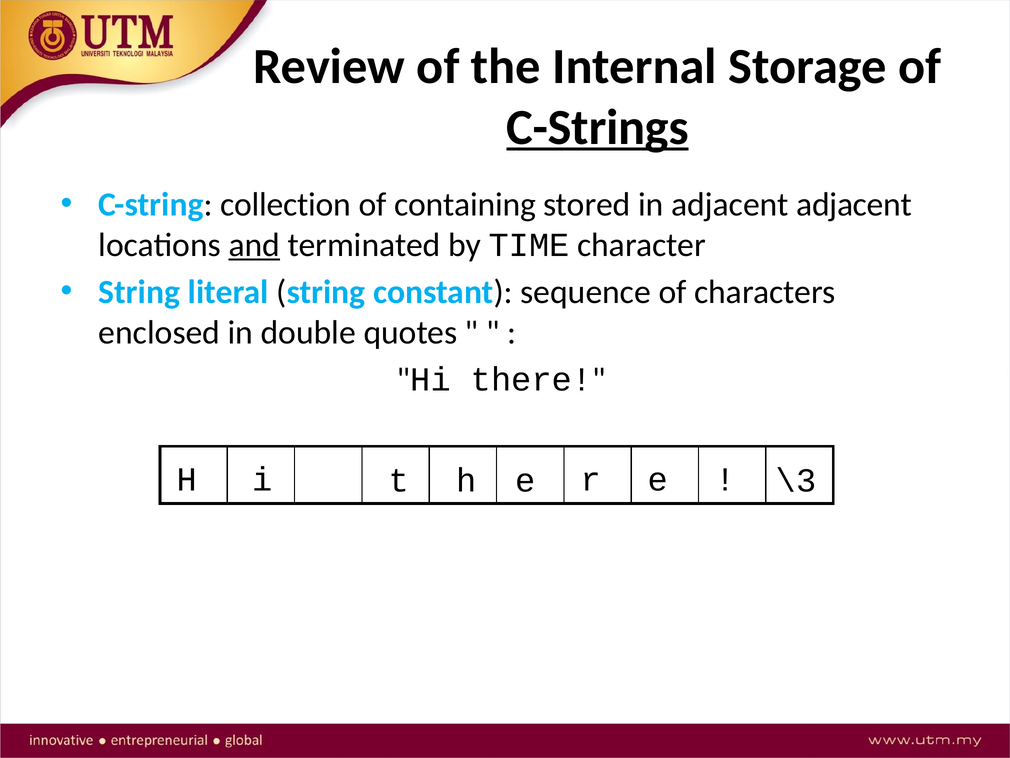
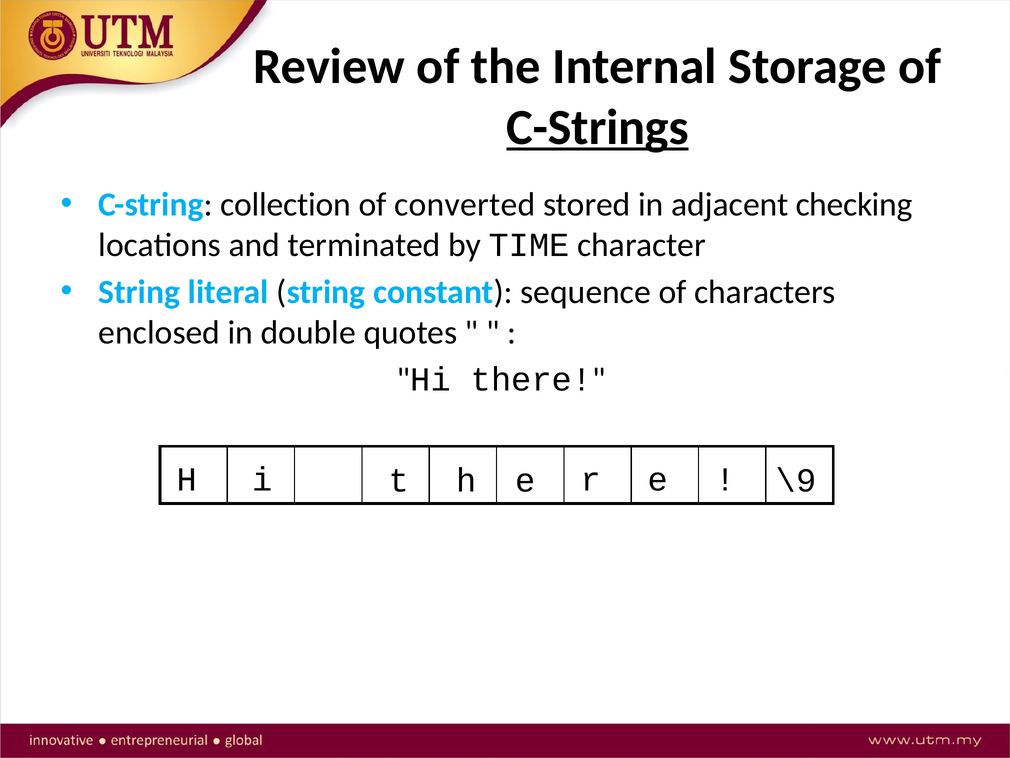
containing: containing -> converted
adjacent adjacent: adjacent -> checking
and underline: present -> none
\3: \3 -> \9
